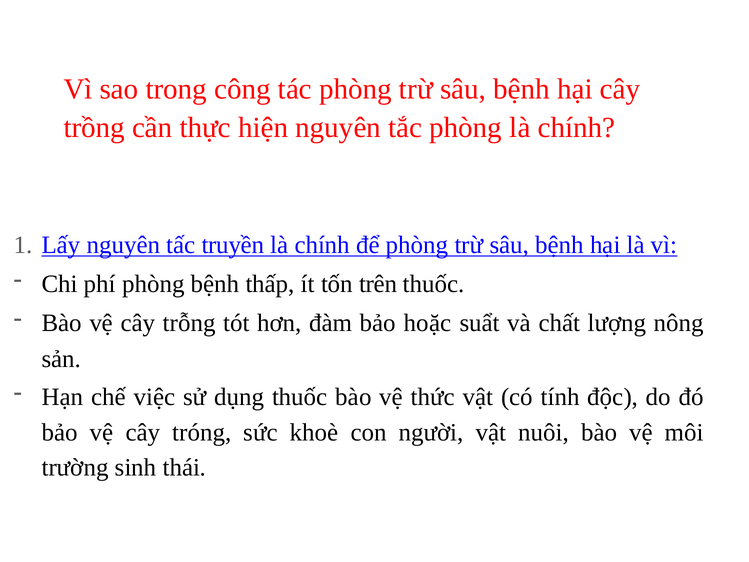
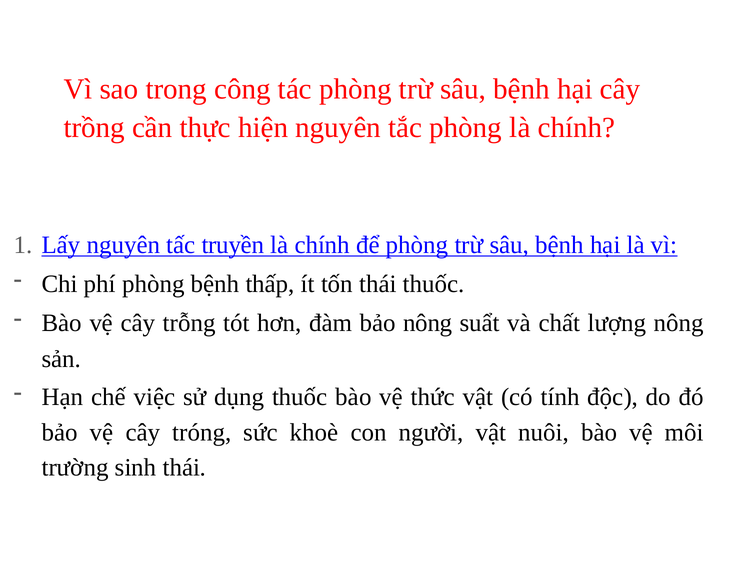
tốn trên: trên -> thái
bảo hoặc: hoặc -> nông
